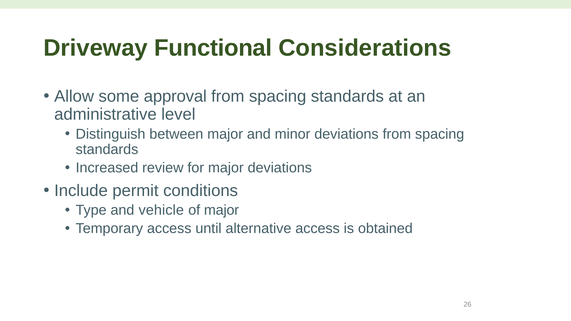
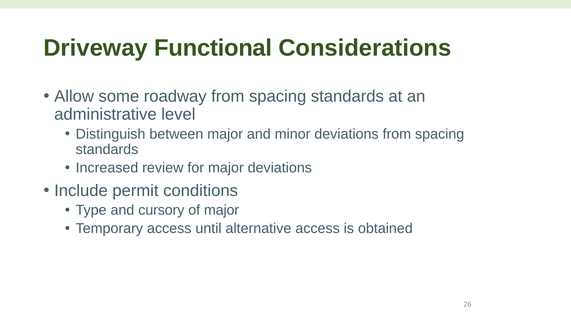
approval: approval -> roadway
vehicle: vehicle -> cursory
